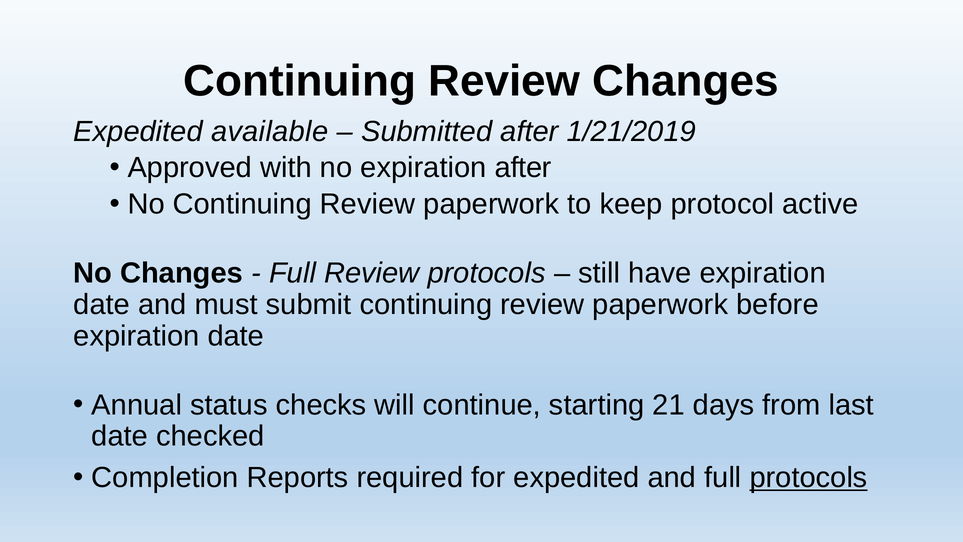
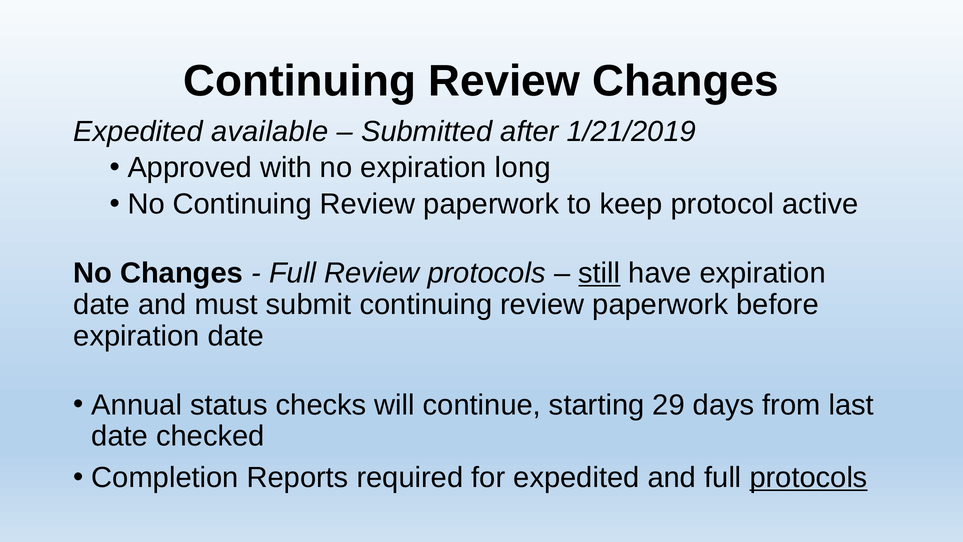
expiration after: after -> long
still underline: none -> present
21: 21 -> 29
